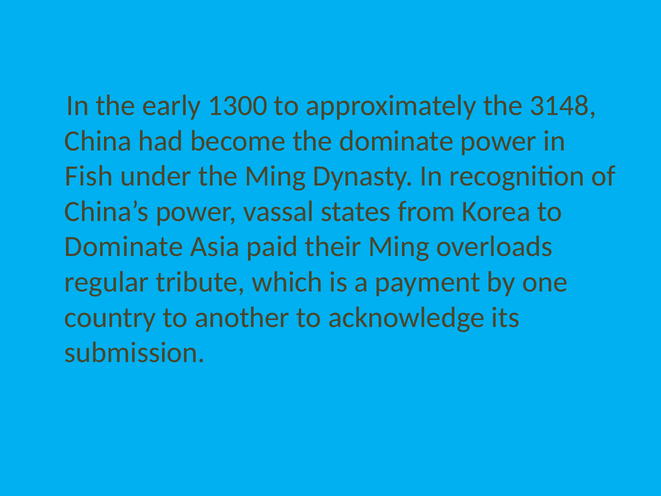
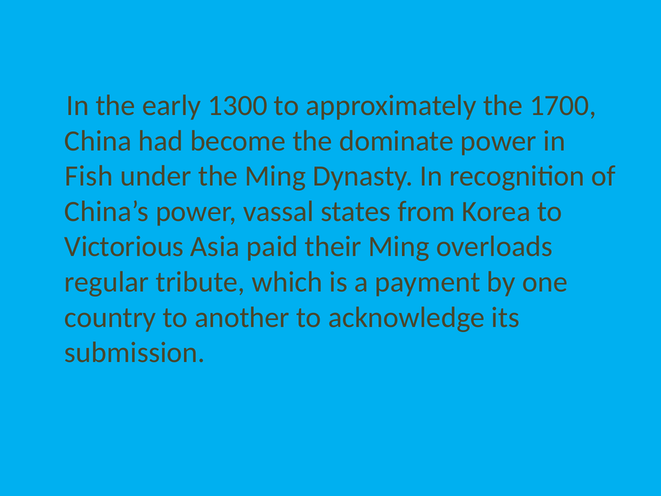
3148: 3148 -> 1700
Dominate at (124, 247): Dominate -> Victorious
